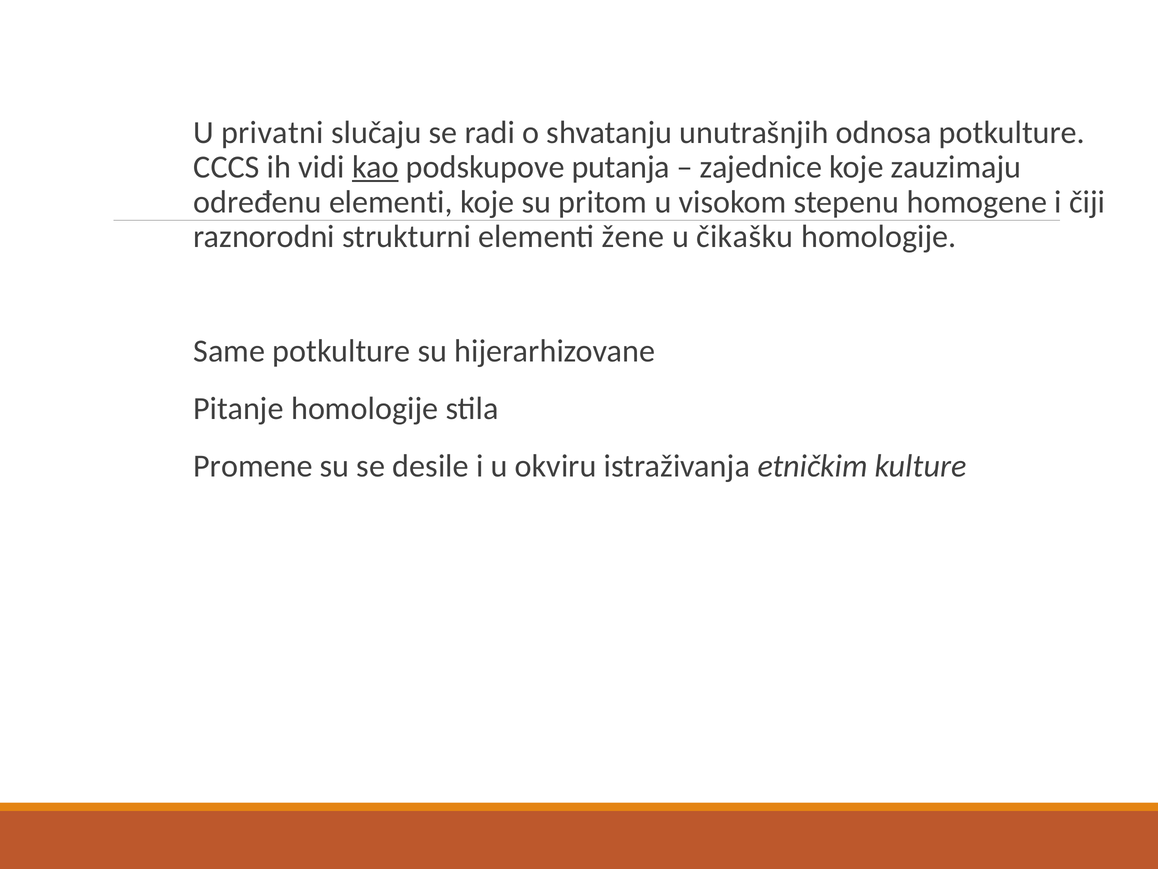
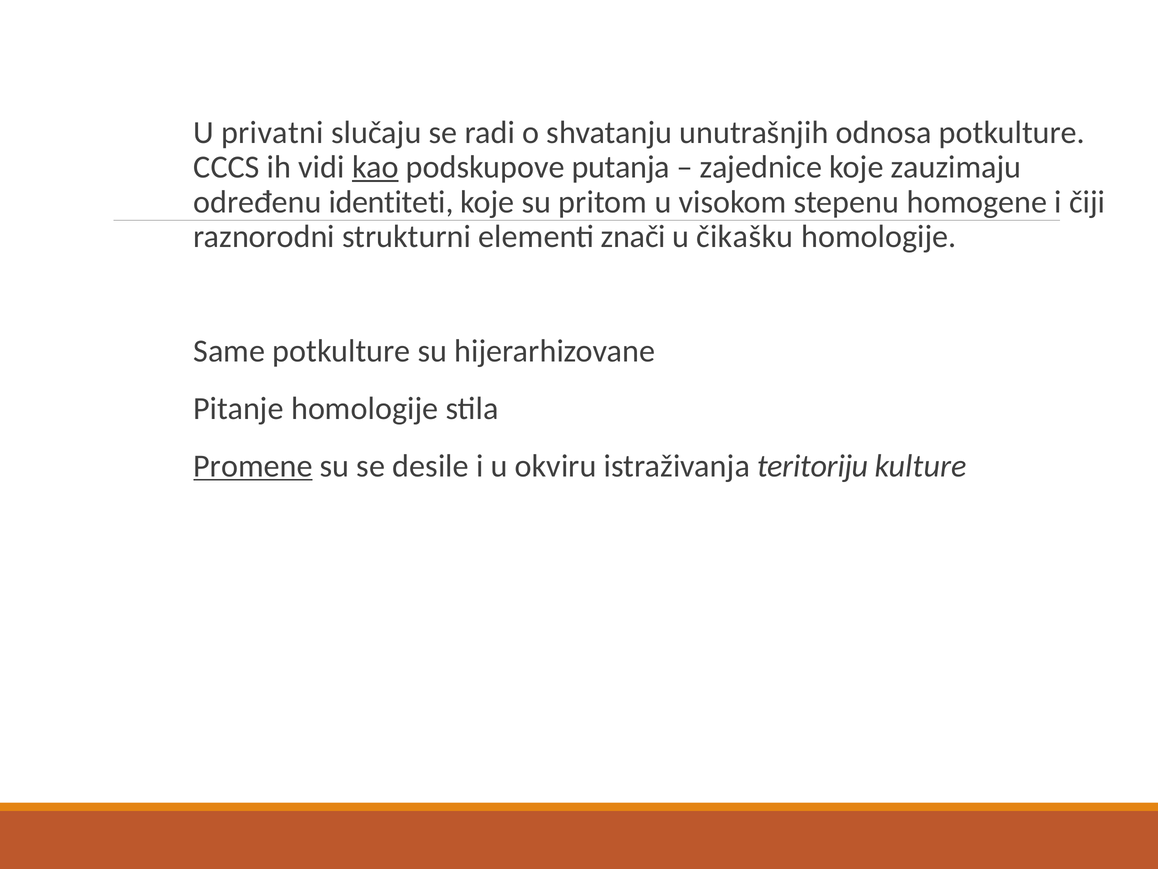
određenu elementi: elementi -> identiteti
žene: žene -> znači
Promene underline: none -> present
etničkim: etničkim -> teritoriju
